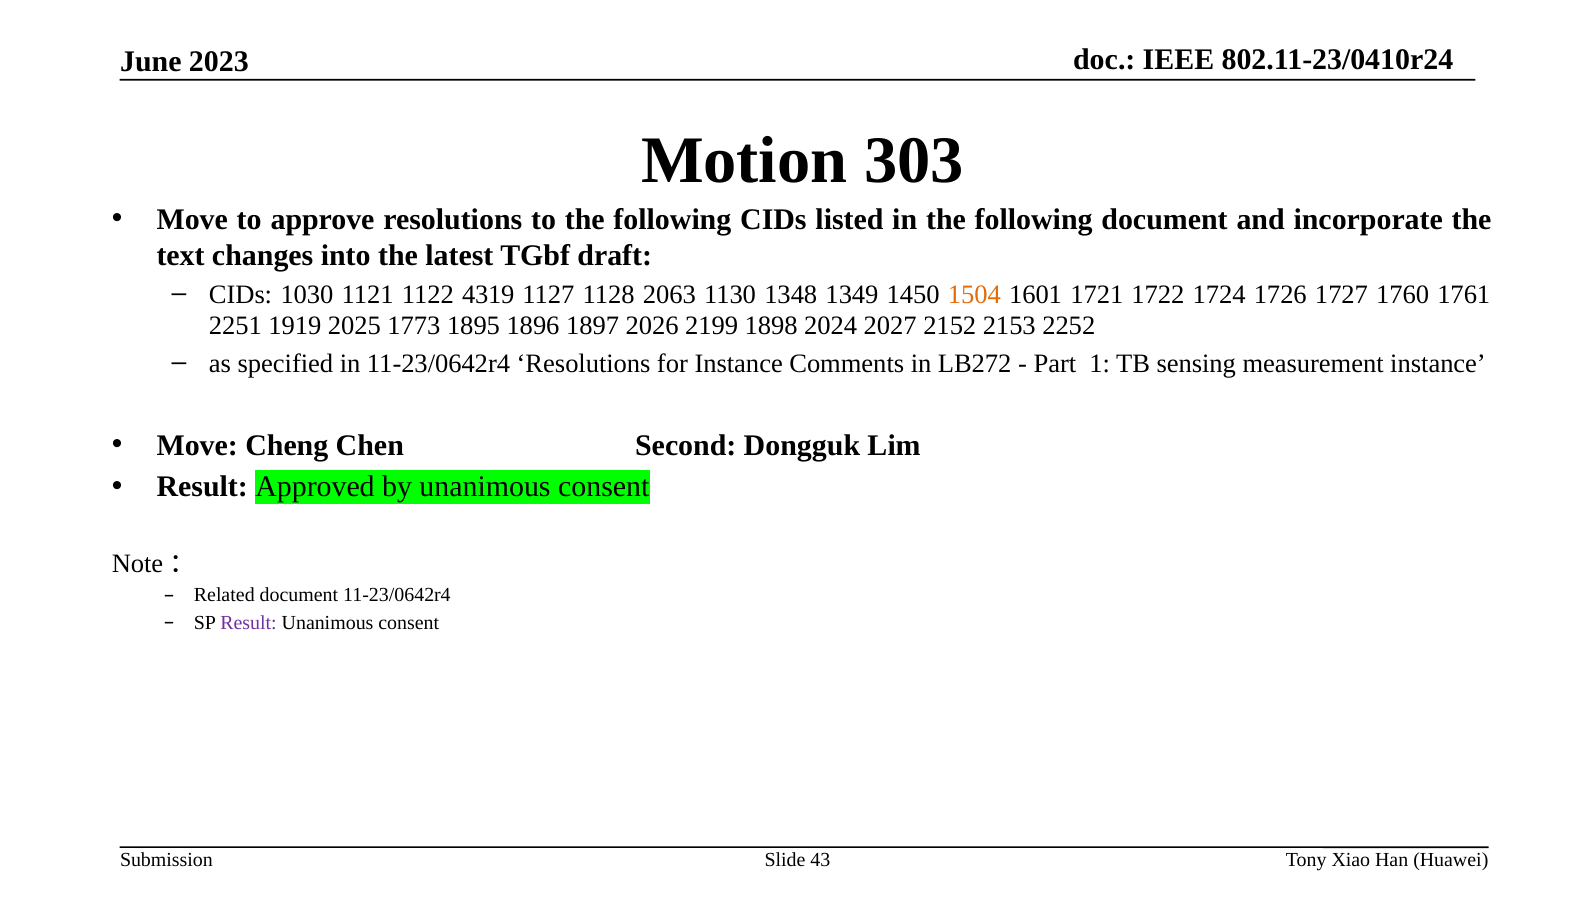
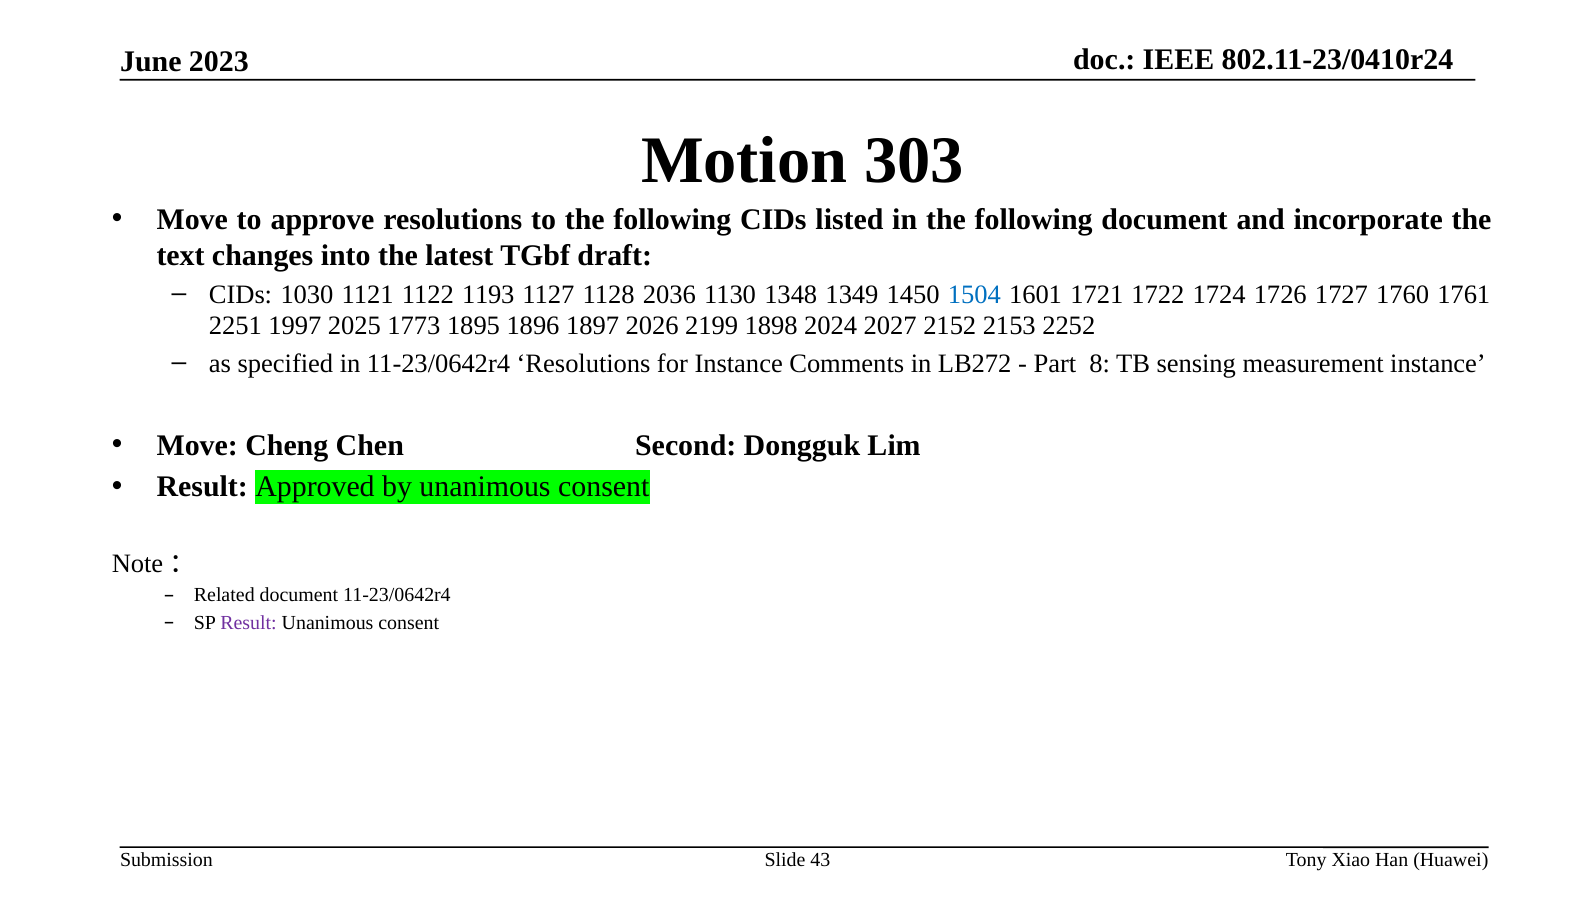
4319: 4319 -> 1193
2063: 2063 -> 2036
1504 colour: orange -> blue
1919: 1919 -> 1997
1: 1 -> 8
